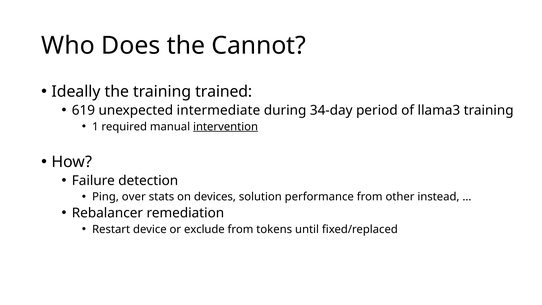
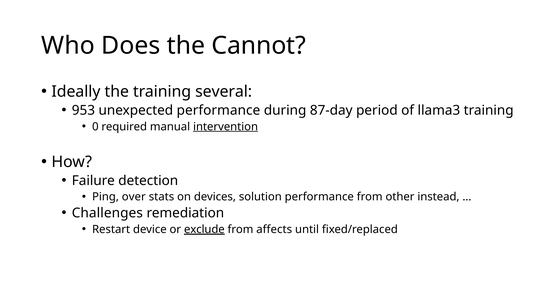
trained: trained -> several
619: 619 -> 953
unexpected intermediate: intermediate -> performance
34-day: 34-day -> 87-day
1: 1 -> 0
Rebalancer: Rebalancer -> Challenges
exclude underline: none -> present
tokens: tokens -> affects
